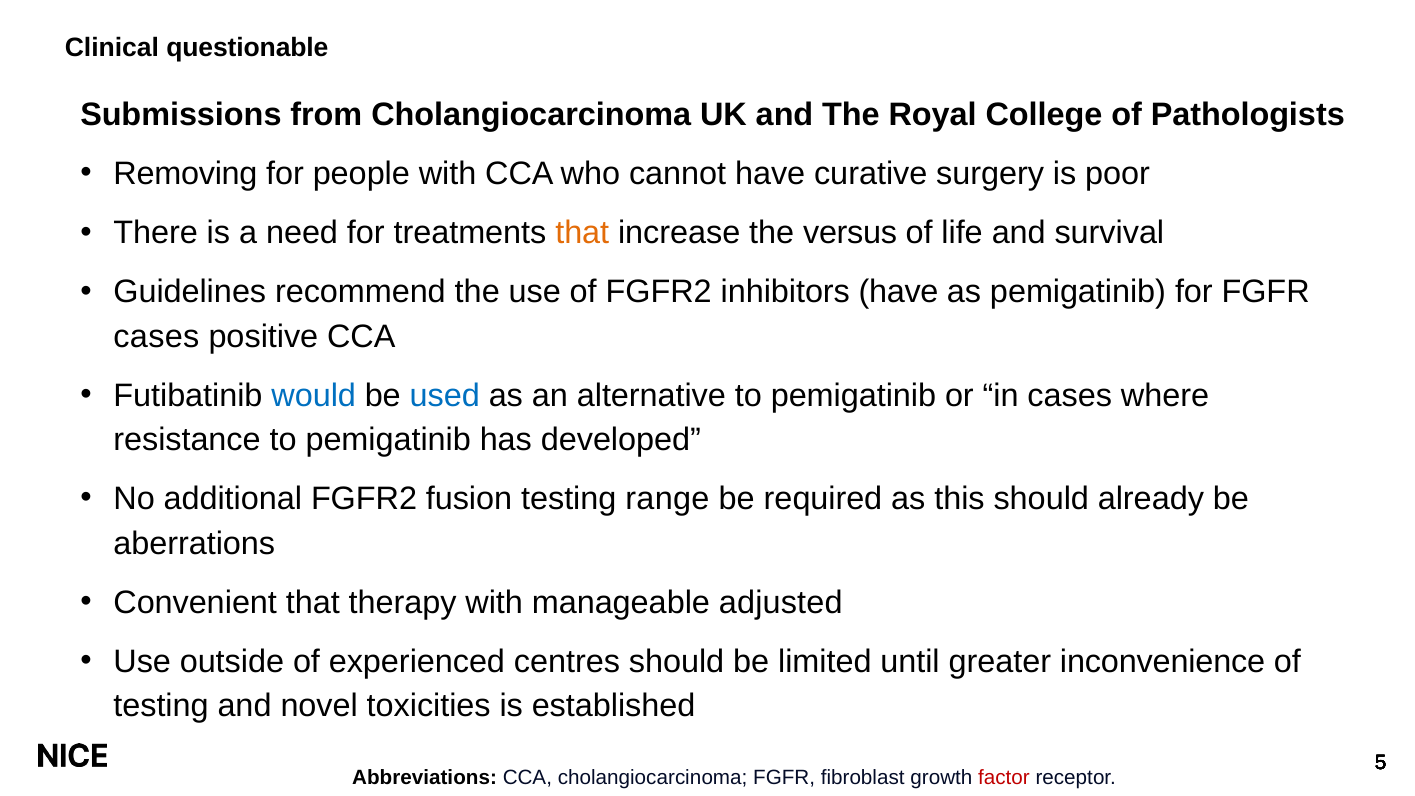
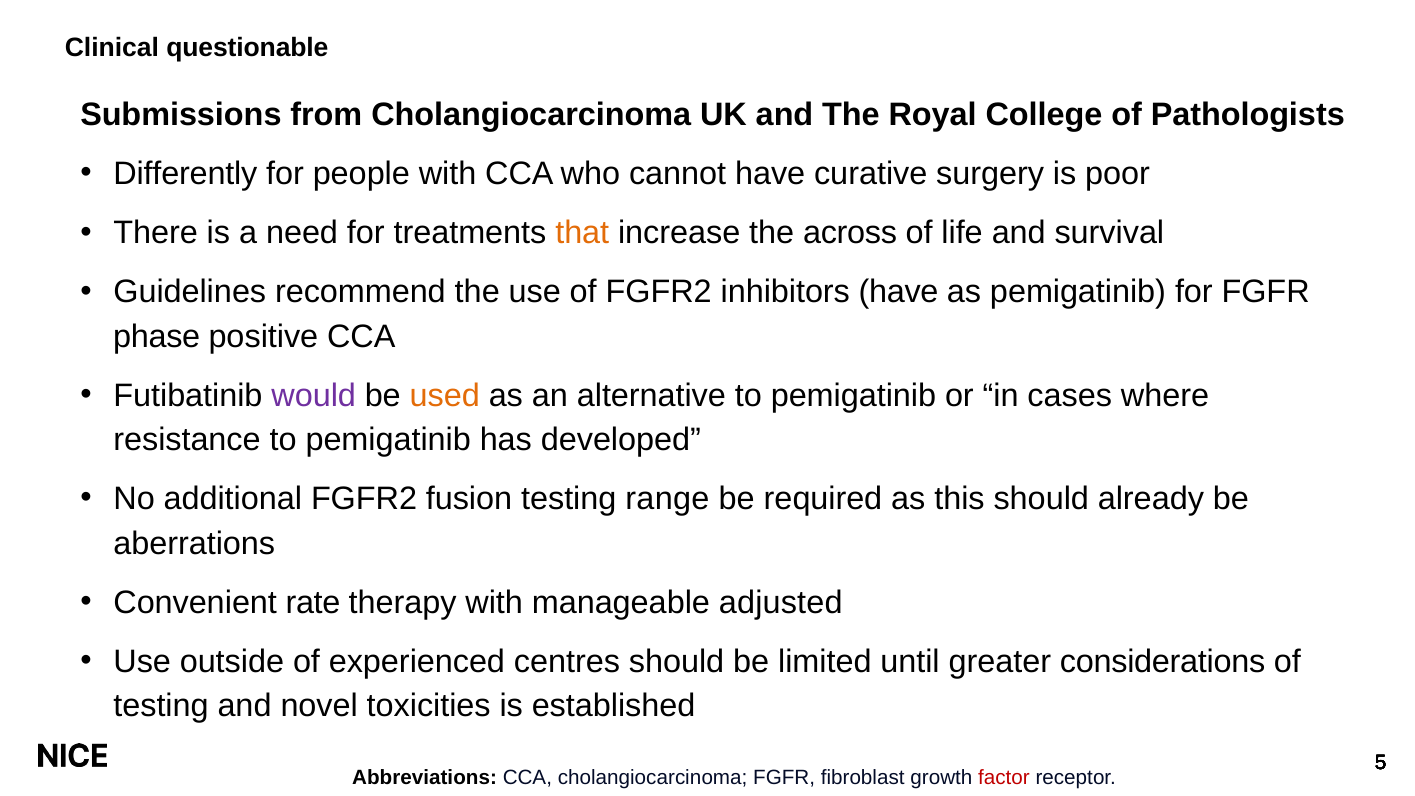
Removing: Removing -> Differently
versus: versus -> across
cases at (156, 336): cases -> phase
would colour: blue -> purple
used colour: blue -> orange
Convenient that: that -> rate
inconvenience: inconvenience -> considerations
